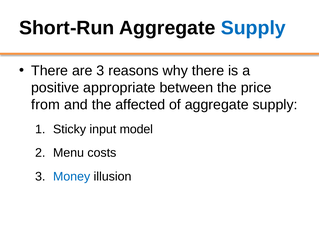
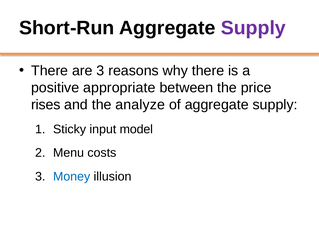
Supply at (253, 28) colour: blue -> purple
from: from -> rises
affected: affected -> analyze
